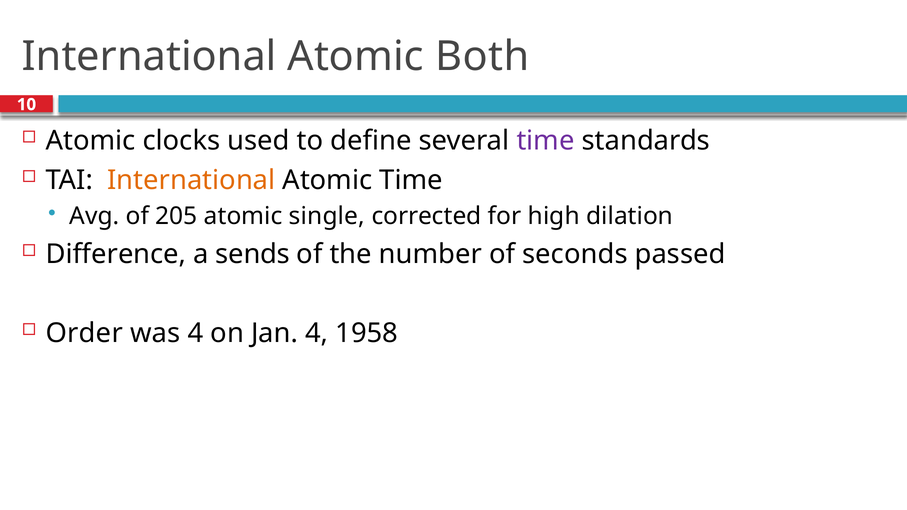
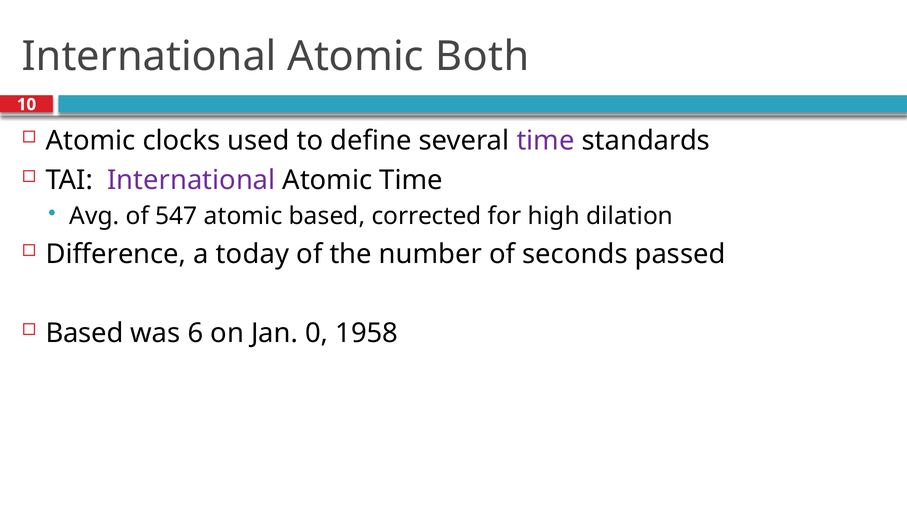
International at (191, 180) colour: orange -> purple
205: 205 -> 547
atomic single: single -> based
sends: sends -> today
Order at (84, 333): Order -> Based
was 4: 4 -> 6
Jan 4: 4 -> 0
